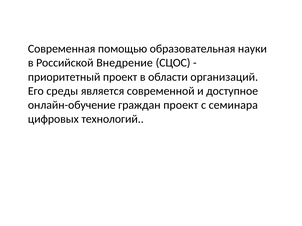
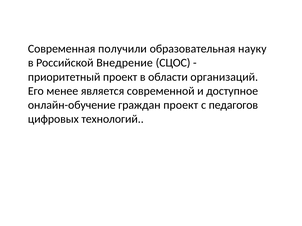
помощью: помощью -> получили
науки: науки -> науку
среды: среды -> менее
семинара: семинара -> педагогов
